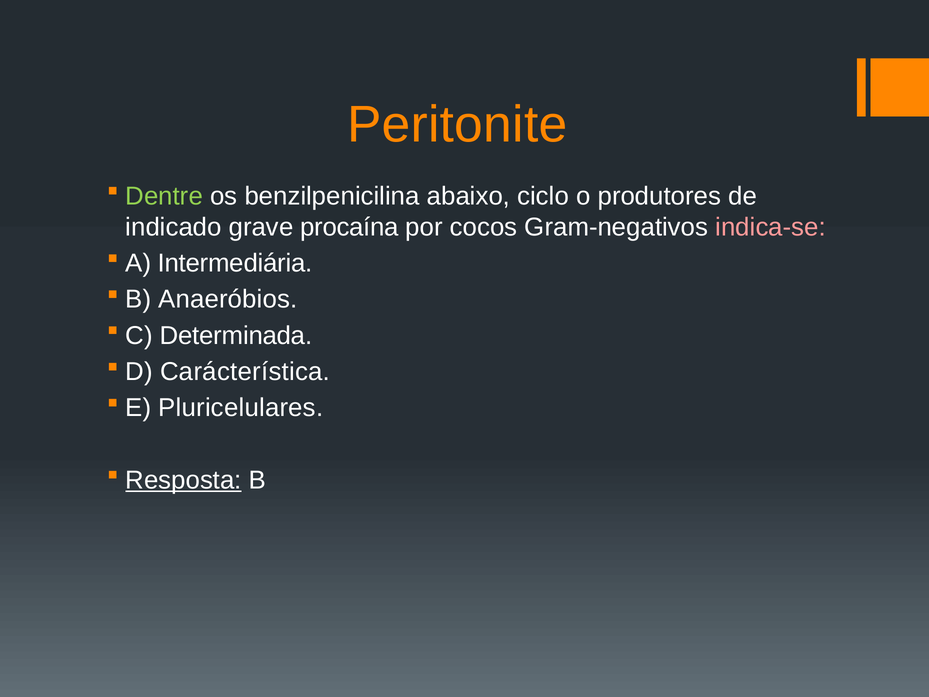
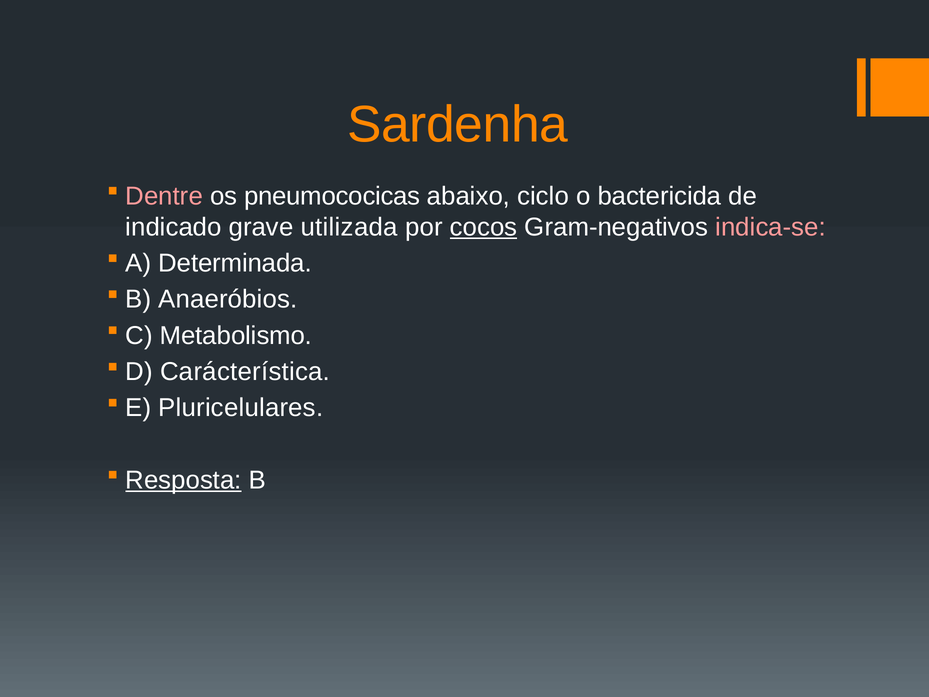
Peritonite: Peritonite -> Sardenha
Dentre colour: light green -> pink
benzilpenicilina: benzilpenicilina -> pneumococicas
produtores: produtores -> bactericida
procaína: procaína -> utilizada
cocos underline: none -> present
Intermediária: Intermediária -> Determinada
Determinada: Determinada -> Metabolismo
